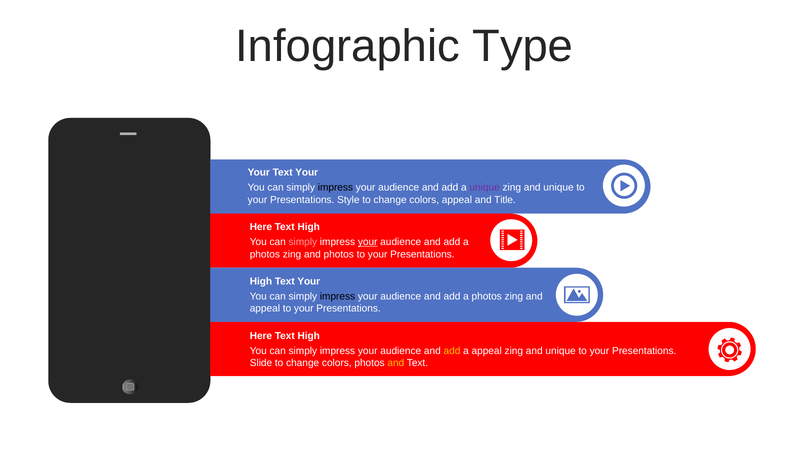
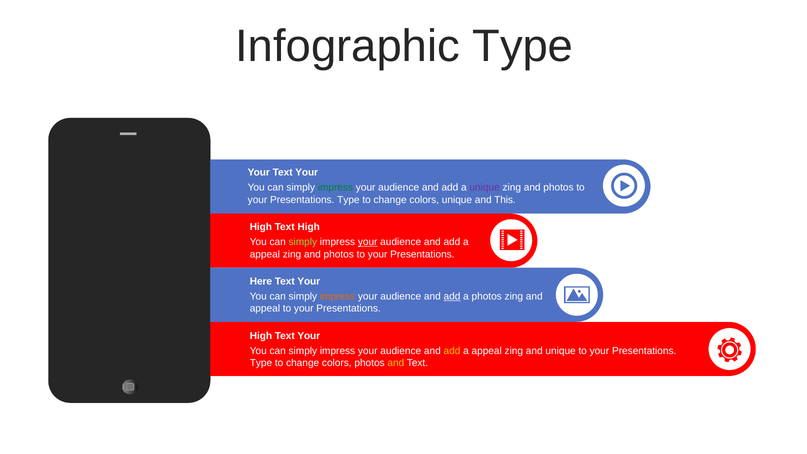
impress at (335, 188) colour: black -> green
unique at (558, 188): unique -> photos
Style at (348, 200): Style -> Type
colors appeal: appeal -> unique
Title: Title -> This
Here at (261, 227): Here -> High
simply at (303, 242) colour: pink -> light green
photos at (265, 254): photos -> appeal
High at (261, 281): High -> Here
impress at (338, 296) colour: black -> orange
add at (452, 296) underline: none -> present
Here at (261, 336): Here -> High
High at (309, 336): High -> Your
Slide at (261, 363): Slide -> Type
